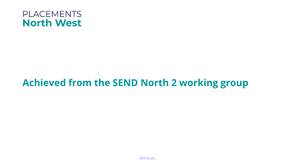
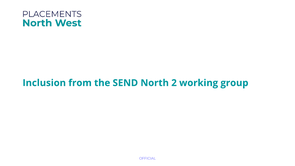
Achieved: Achieved -> Inclusion
